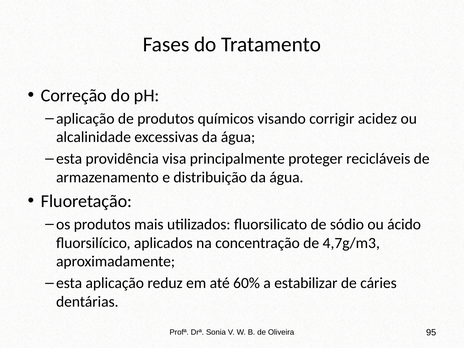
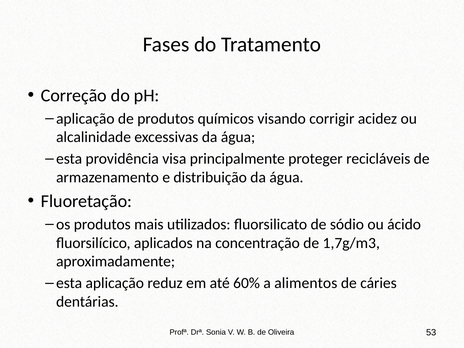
4,7g/m3: 4,7g/m3 -> 1,7g/m3
estabilizar: estabilizar -> alimentos
95: 95 -> 53
